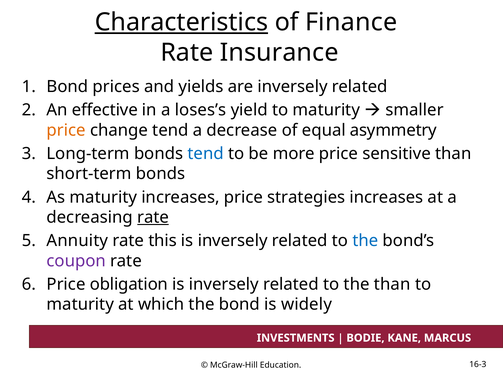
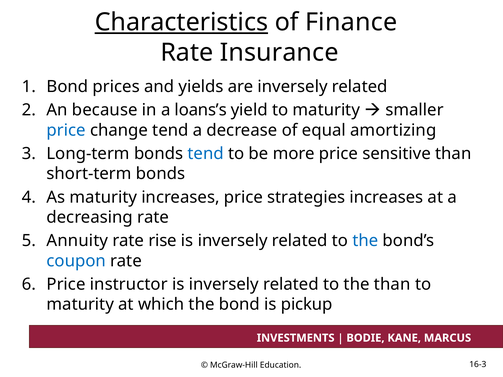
effective: effective -> because
loses’s: loses’s -> loans’s
price at (66, 130) colour: orange -> blue
asymmetry: asymmetry -> amortizing
rate at (153, 217) underline: present -> none
this: this -> rise
coupon colour: purple -> blue
obligation: obligation -> instructor
widely: widely -> pickup
